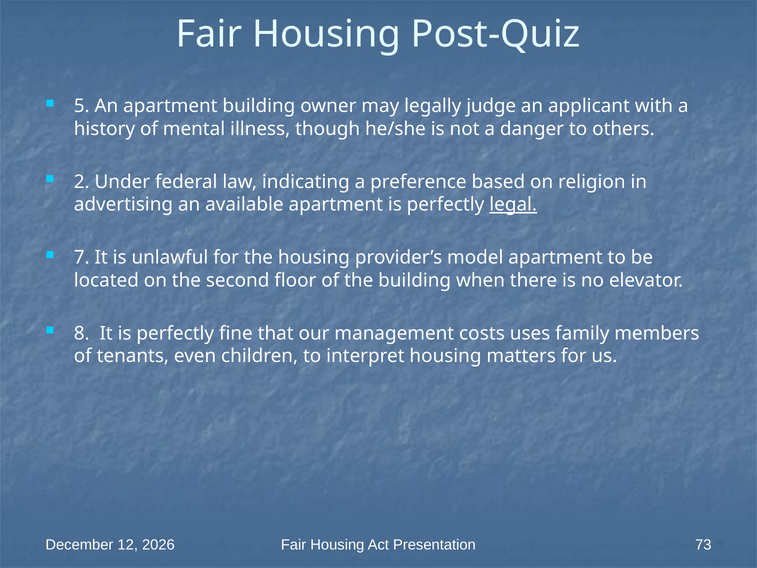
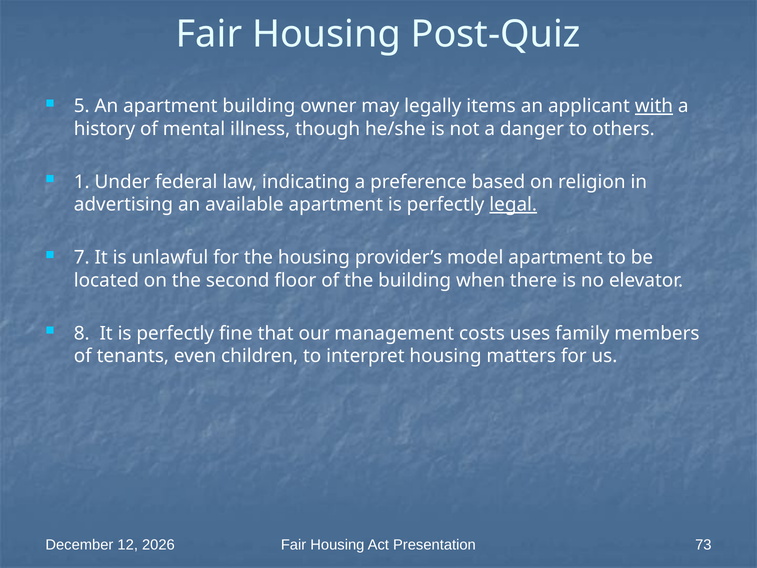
judge: judge -> items
with underline: none -> present
2: 2 -> 1
